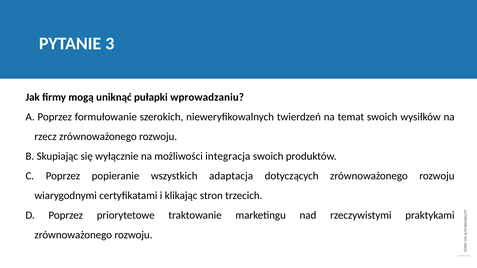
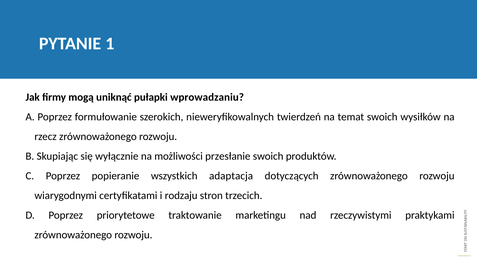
3: 3 -> 1
integracja: integracja -> przesłanie
klikając: klikając -> rodzaju
